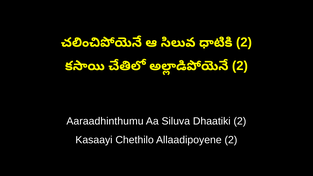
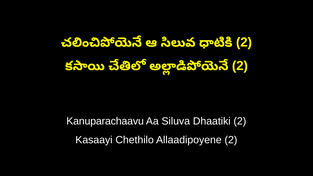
Aaraadhinthumu: Aaraadhinthumu -> Kanuparachaavu
